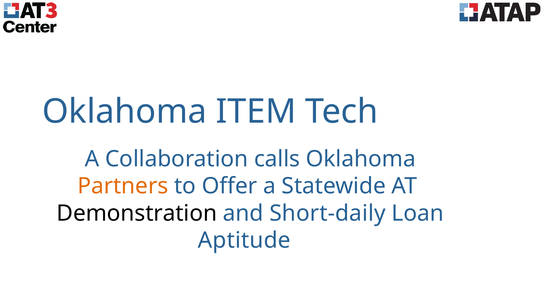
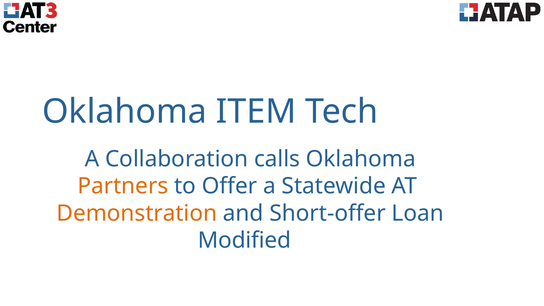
Demonstration colour: black -> orange
Short-daily: Short-daily -> Short-offer
Aptitude: Aptitude -> Modified
